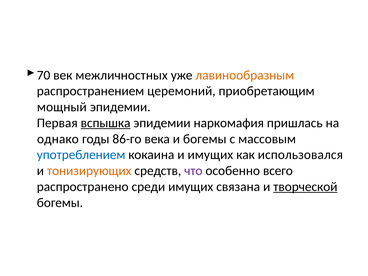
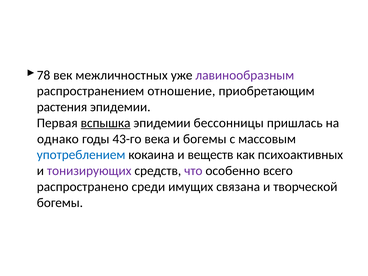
70: 70 -> 78
лавинообразным colour: orange -> purple
церемоний: церемоний -> отношение
мощный: мощный -> растения
наркомафия: наркомафия -> бессонницы
86-го: 86-го -> 43-го
и имущих: имущих -> веществ
использовался: использовался -> психоактивных
тонизирующих colour: orange -> purple
творческой underline: present -> none
